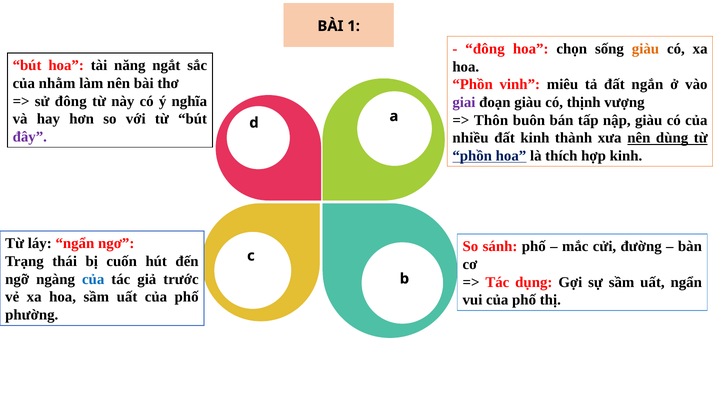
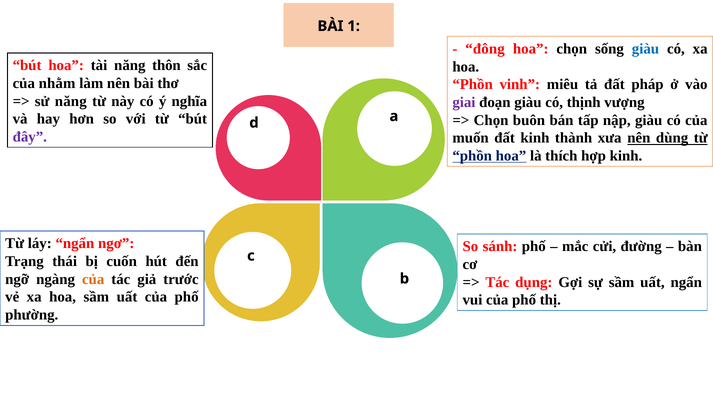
giàu at (645, 49) colour: orange -> blue
ngắt: ngắt -> thôn
ngắn: ngắn -> pháp
sử đông: đông -> năng
Thôn at (491, 120): Thôn -> Chọn
nhiều: nhiều -> muốn
của at (93, 279) colour: blue -> orange
